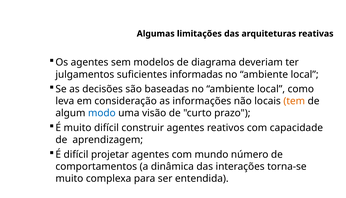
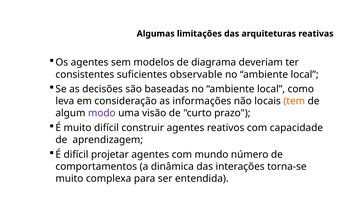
julgamentos: julgamentos -> consistentes
informadas: informadas -> observable
modo colour: blue -> purple
